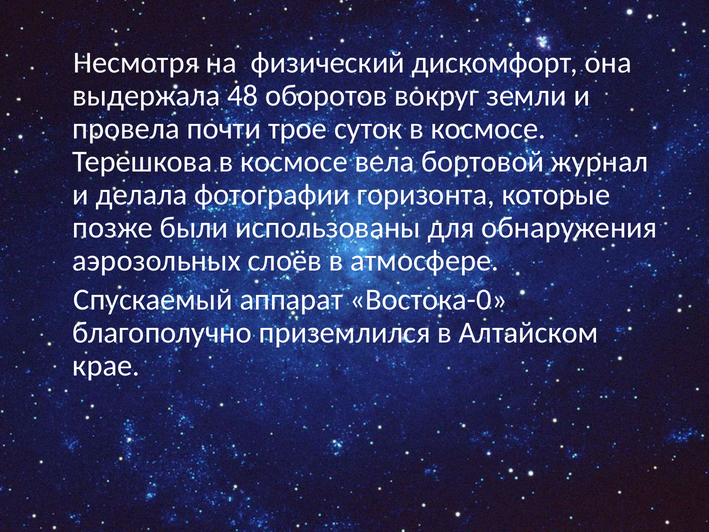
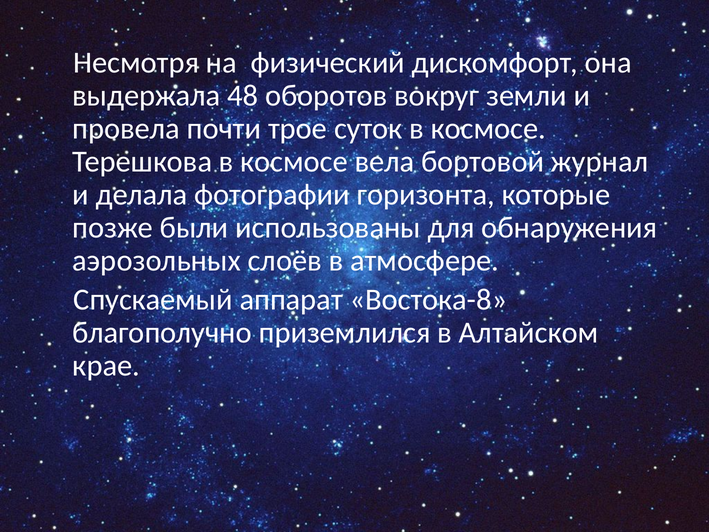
Востока-0: Востока-0 -> Востока-8
